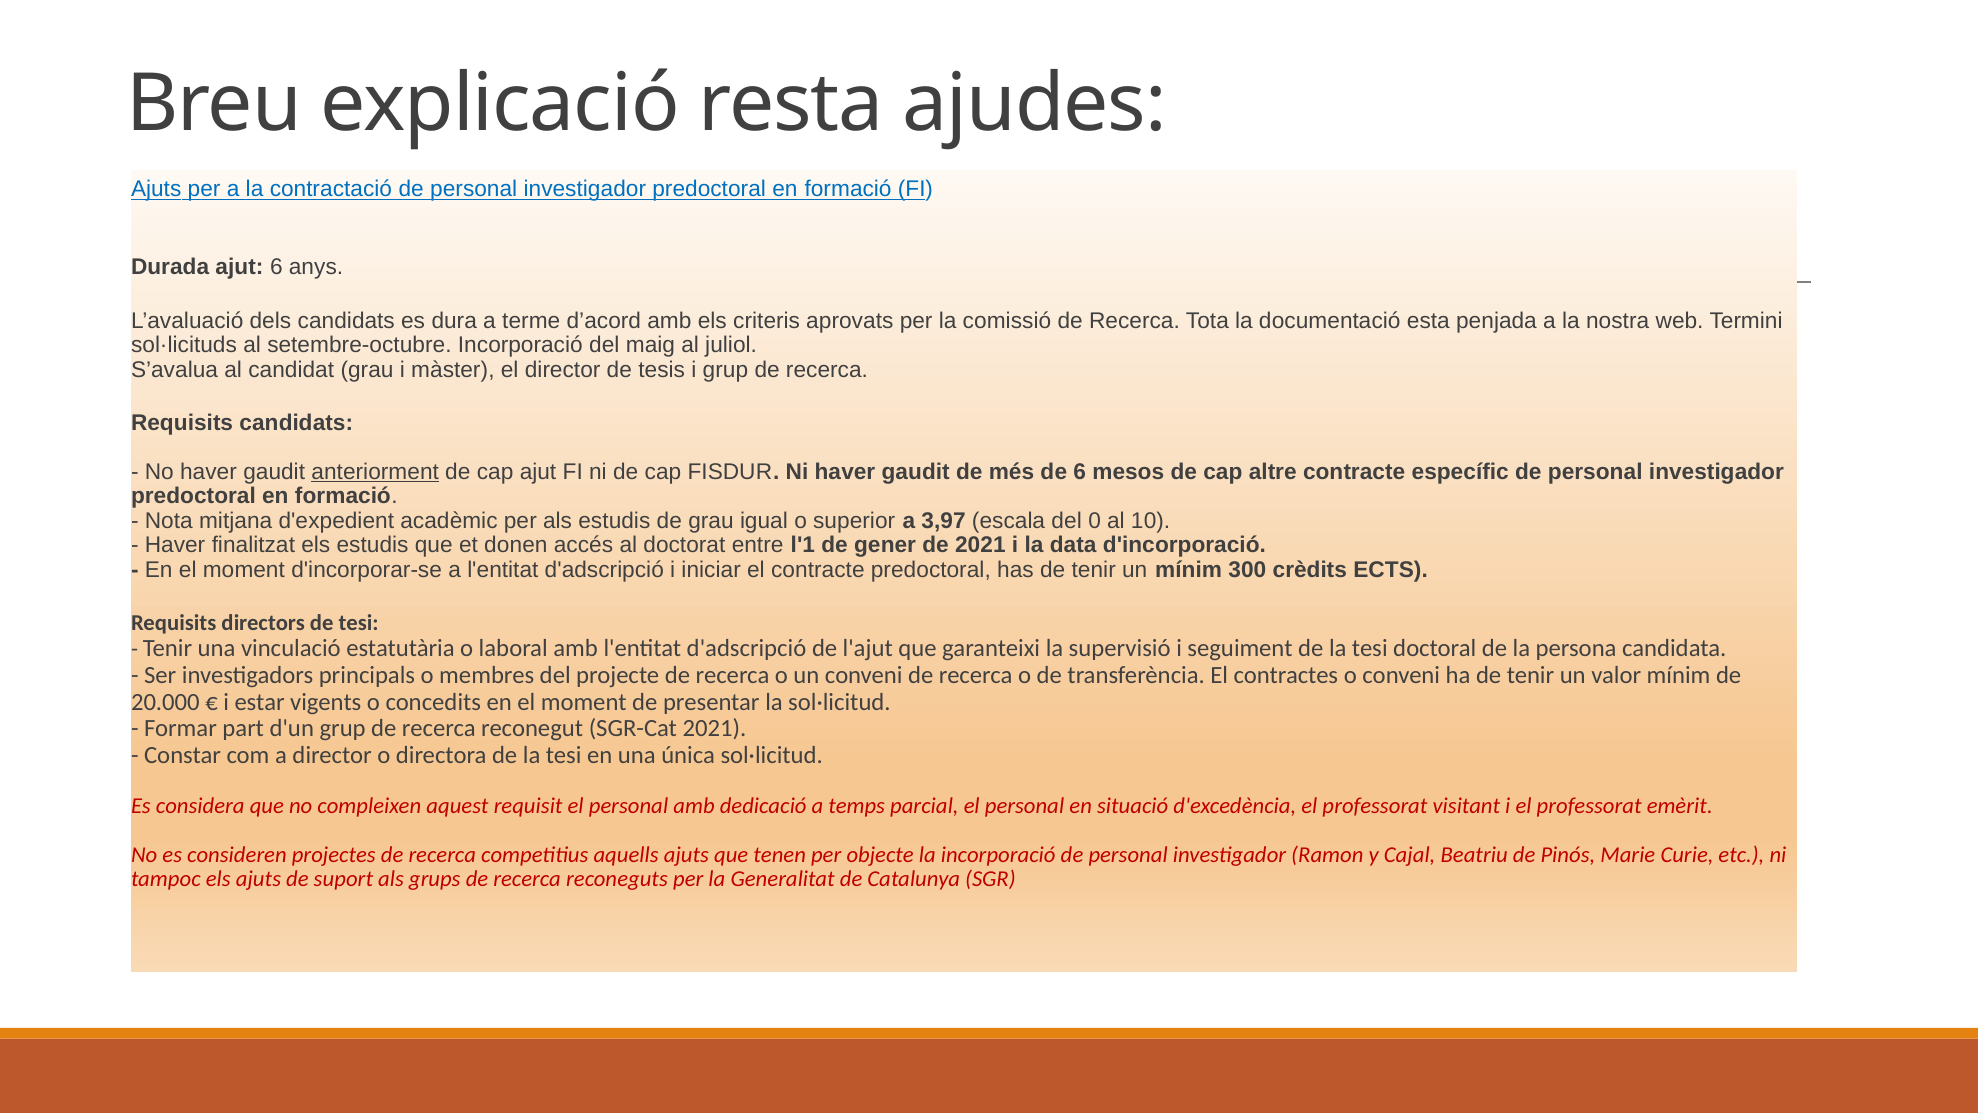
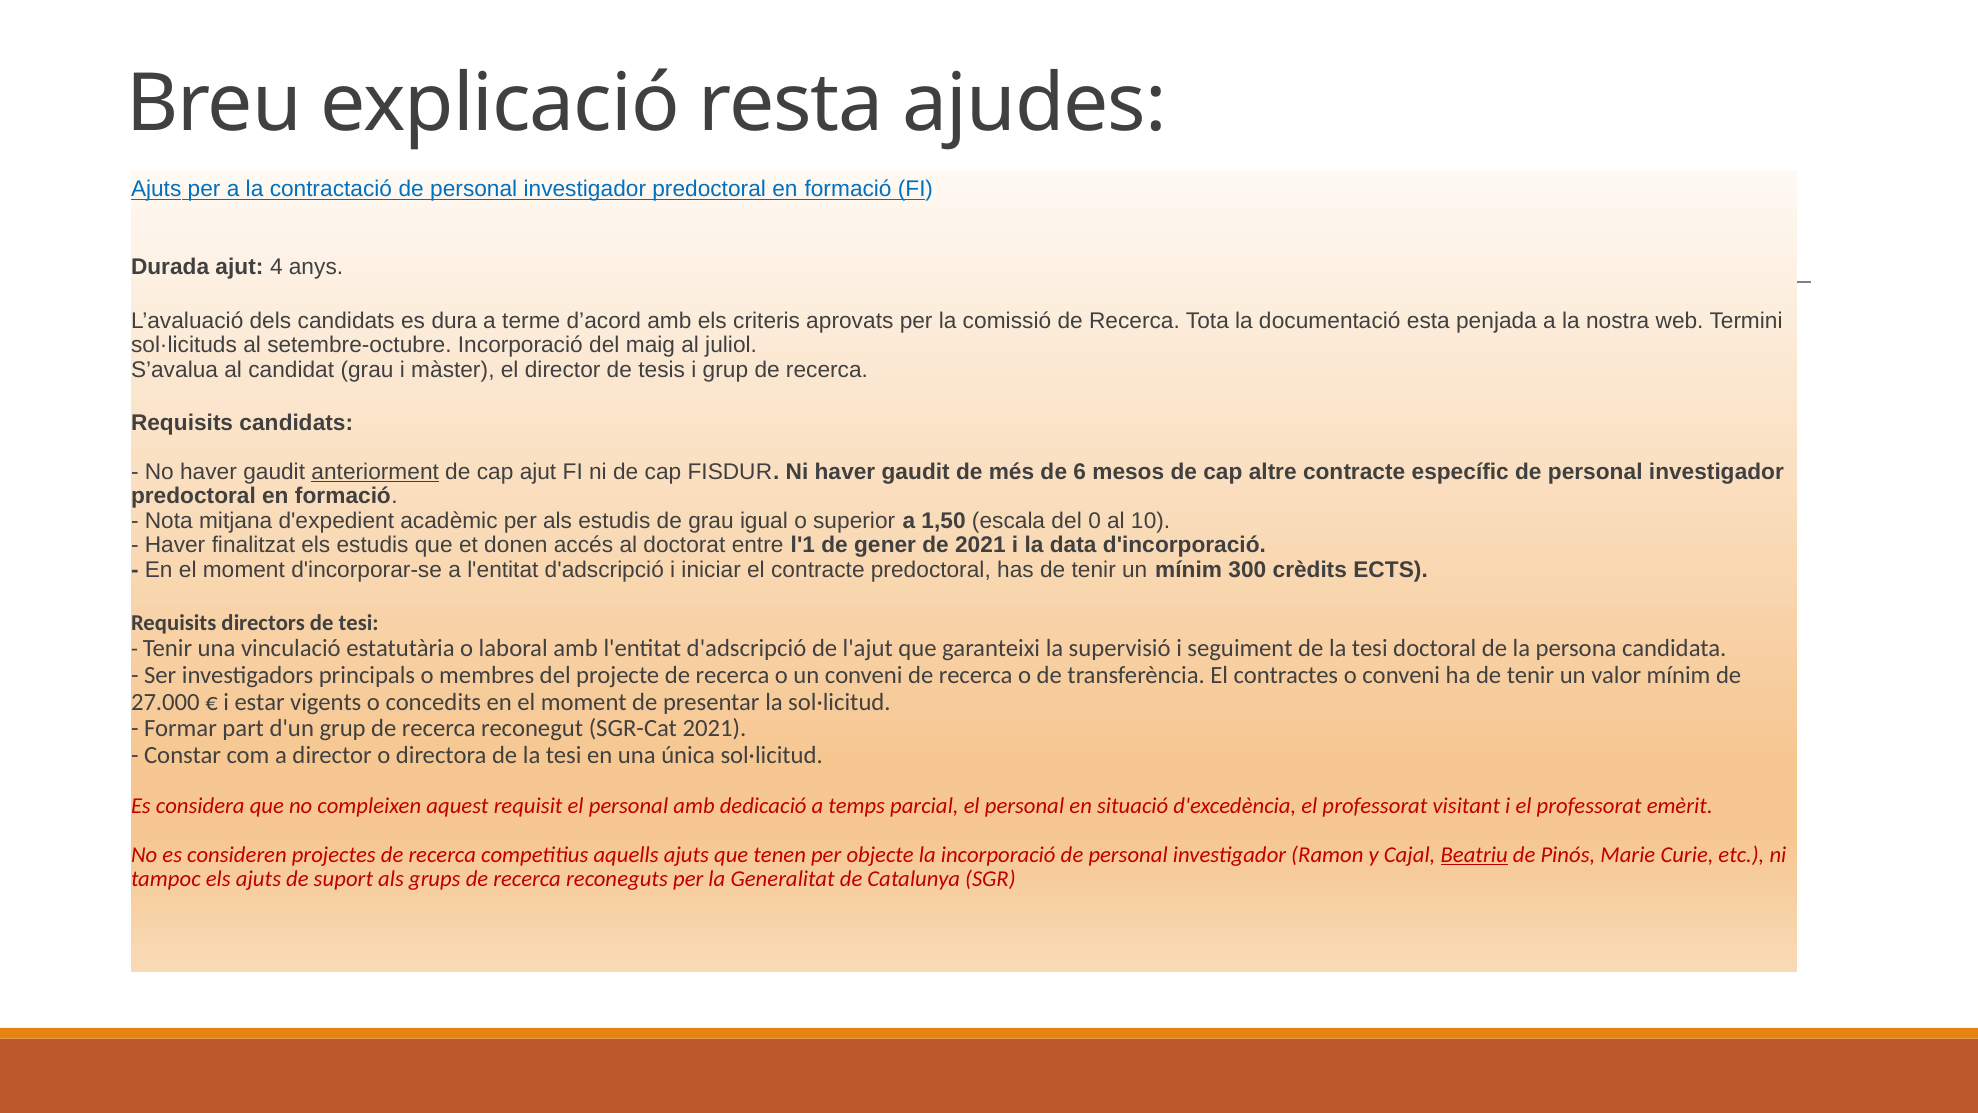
ajut 6: 6 -> 4
3,97: 3,97 -> 1,50
20.000: 20.000 -> 27.000
Beatriu underline: none -> present
